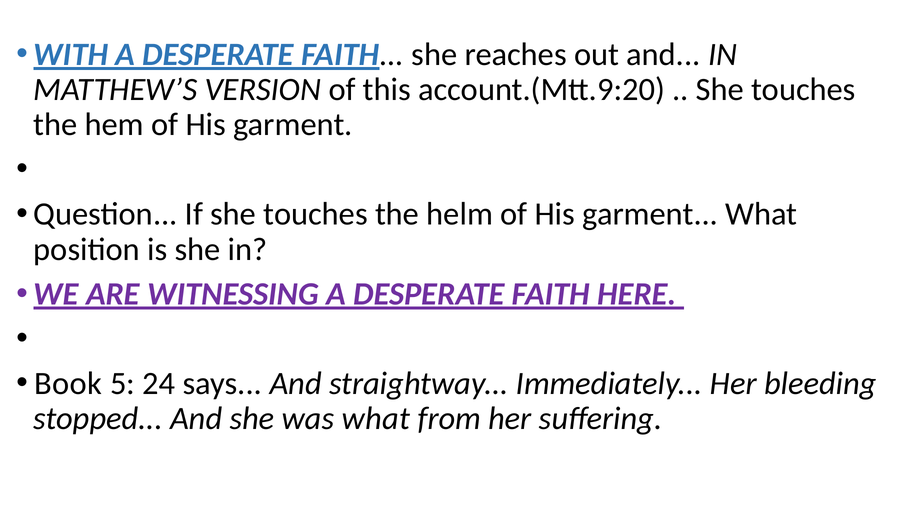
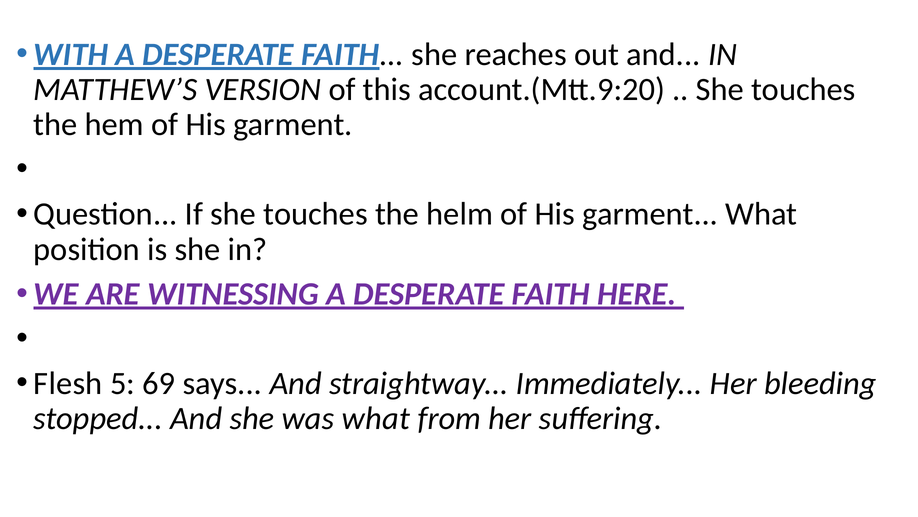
Book: Book -> Flesh
24: 24 -> 69
